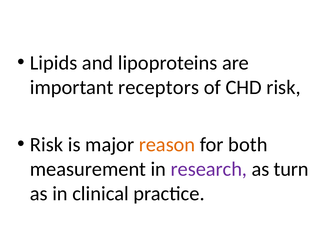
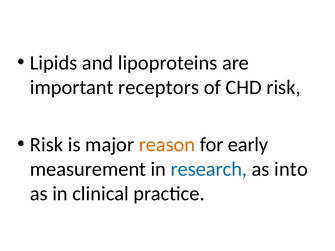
both: both -> early
research colour: purple -> blue
turn: turn -> into
